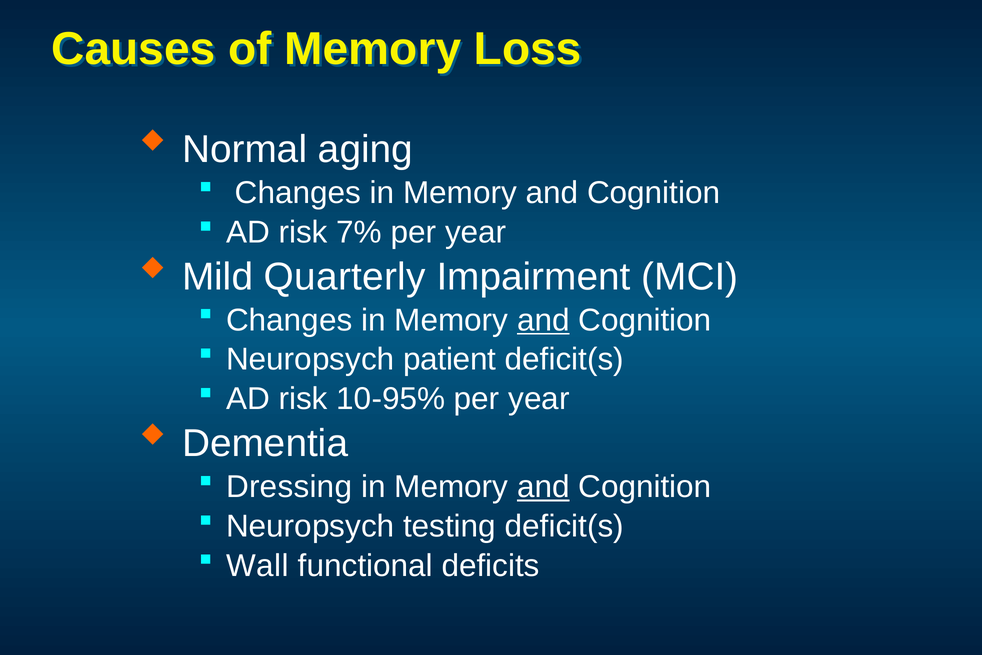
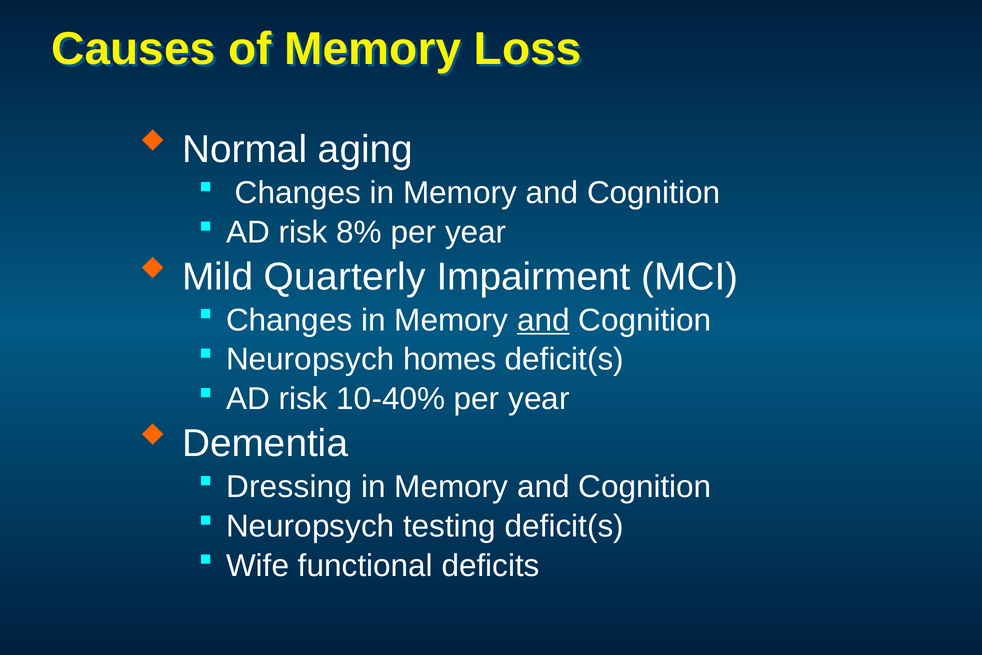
7%: 7% -> 8%
patient: patient -> homes
10-95%: 10-95% -> 10-40%
and at (543, 487) underline: present -> none
Wall: Wall -> Wife
